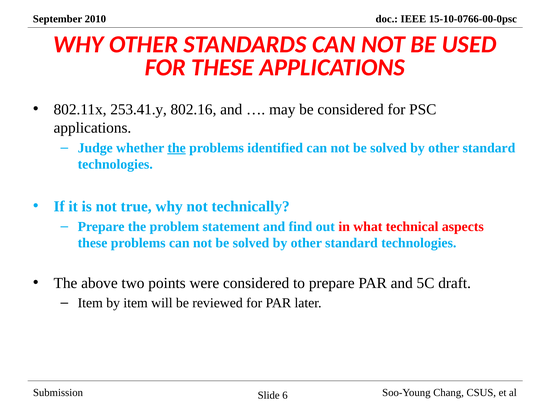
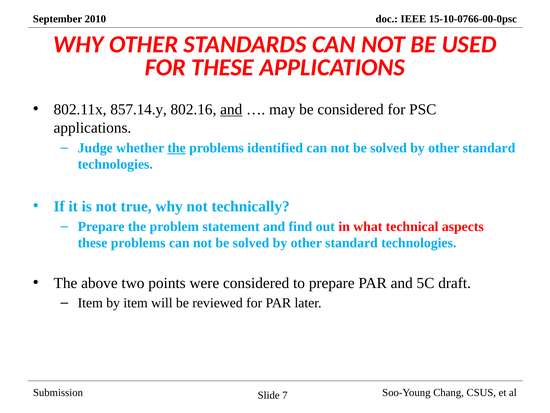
253.41.y: 253.41.y -> 857.14.y
and at (231, 109) underline: none -> present
6: 6 -> 7
